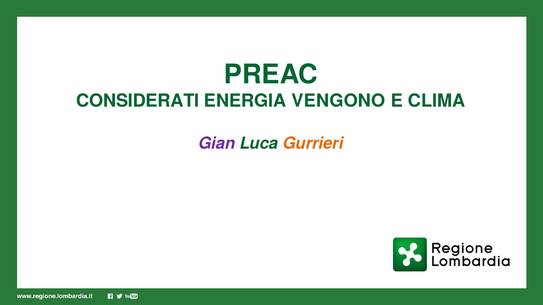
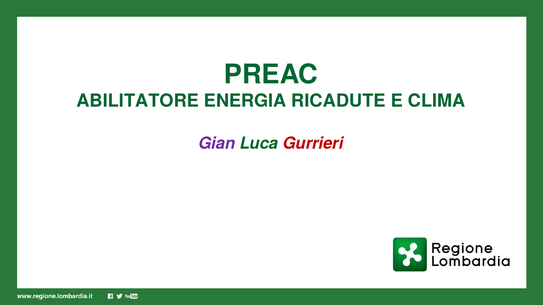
CONSIDERATI: CONSIDERATI -> ABILITATORE
VENGONO: VENGONO -> RICADUTE
Gurrieri colour: orange -> red
